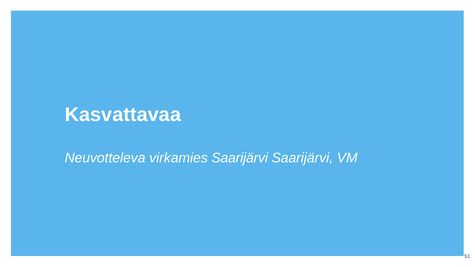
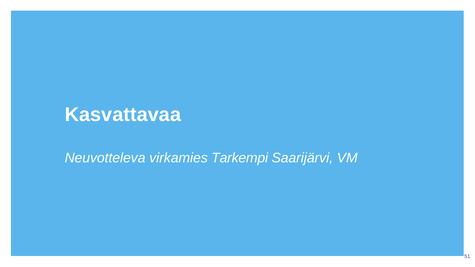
virkamies Saarijärvi: Saarijärvi -> Tarkempi
